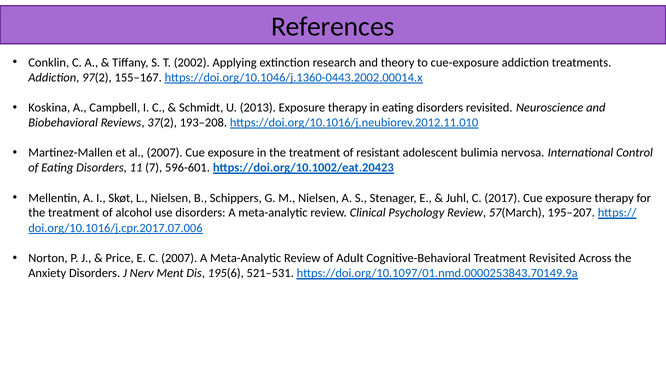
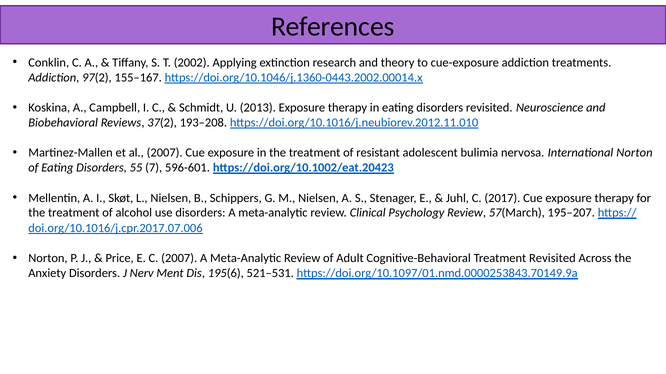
International Control: Control -> Norton
11: 11 -> 55
